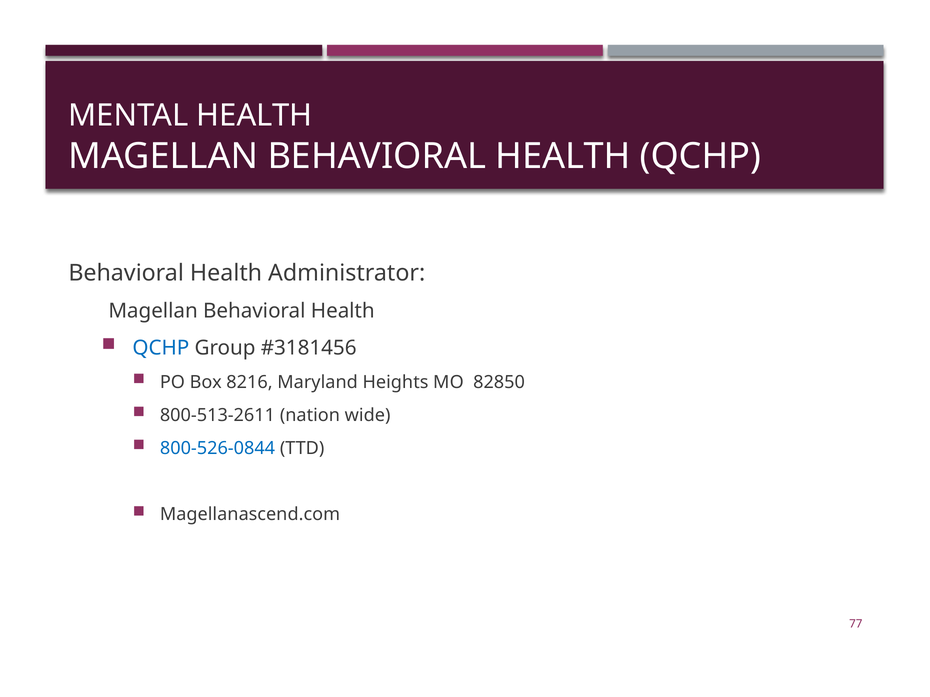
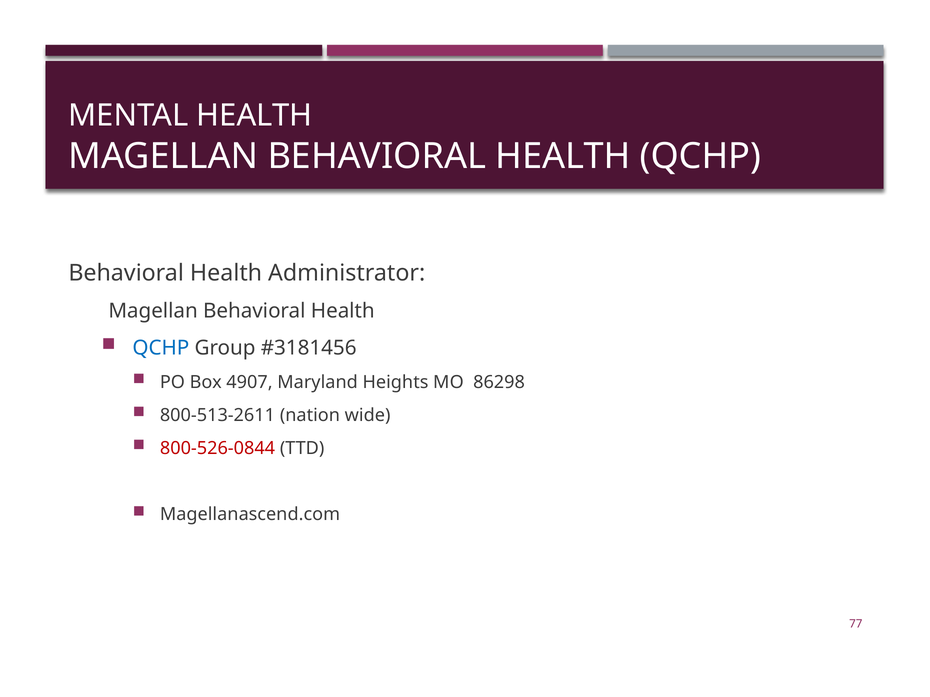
8216: 8216 -> 4907
82850: 82850 -> 86298
800-526-0844 colour: blue -> red
